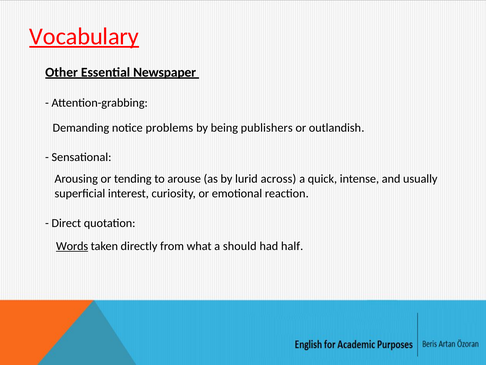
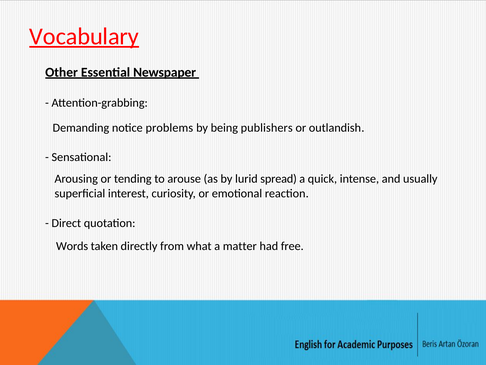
across: across -> spread
Words underline: present -> none
should: should -> matter
half: half -> free
